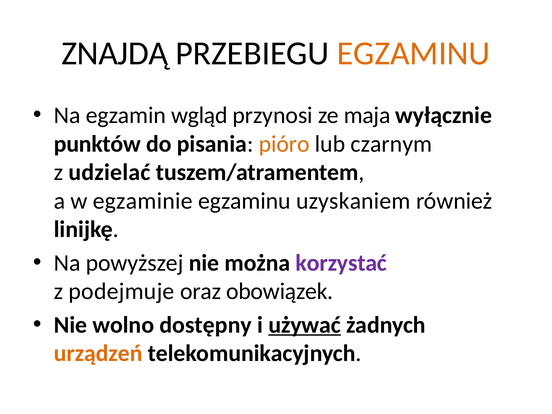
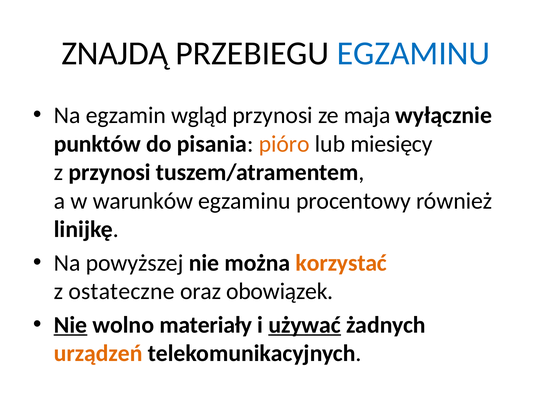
EGZAMINU at (414, 53) colour: orange -> blue
czarnym: czarnym -> miesięcy
z udzielać: udzielać -> przynosi
egzaminie: egzaminie -> warunków
uzyskaniem: uzyskaniem -> procentowy
korzystać colour: purple -> orange
podejmuje: podejmuje -> ostateczne
Nie at (71, 325) underline: none -> present
dostępny: dostępny -> materiały
